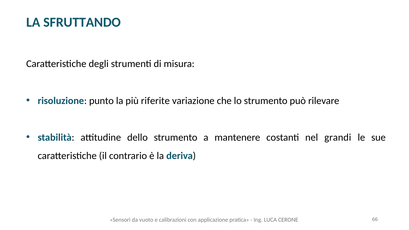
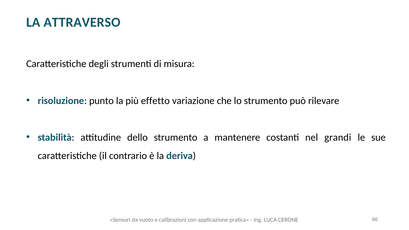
SFRUTTANDO: SFRUTTANDO -> ATTRAVERSO
riferite: riferite -> effetto
